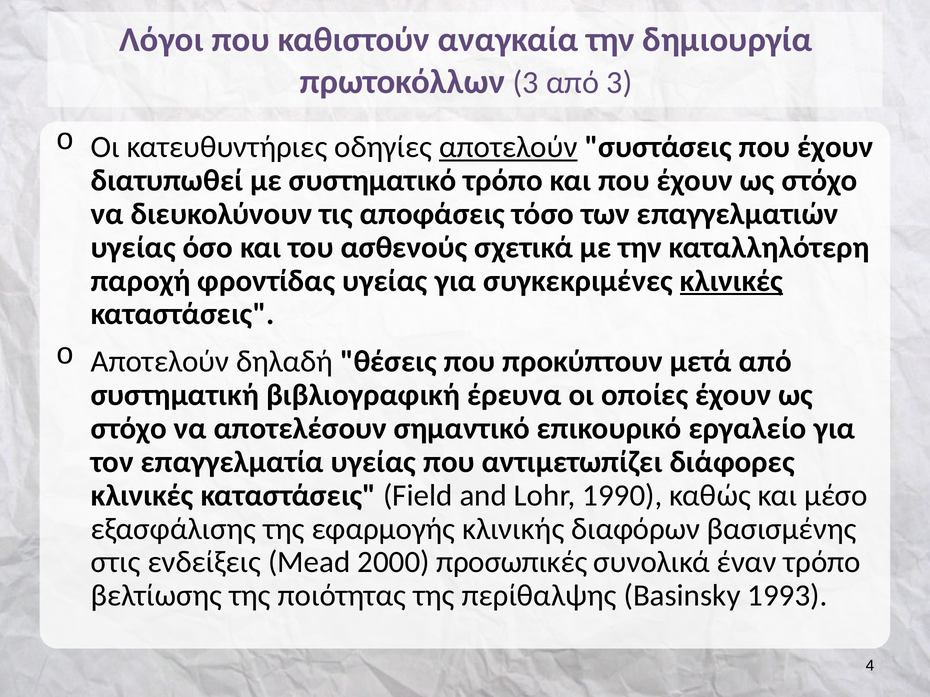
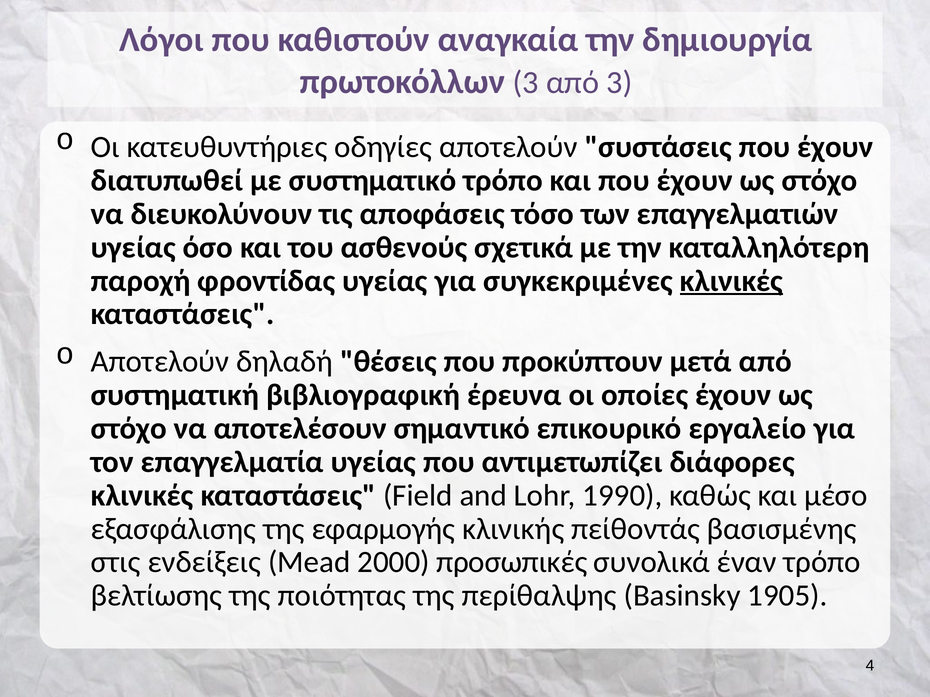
αποτελούν at (508, 147) underline: present -> none
διαφόρων: διαφόρων -> πείθοντάς
1993: 1993 -> 1905
